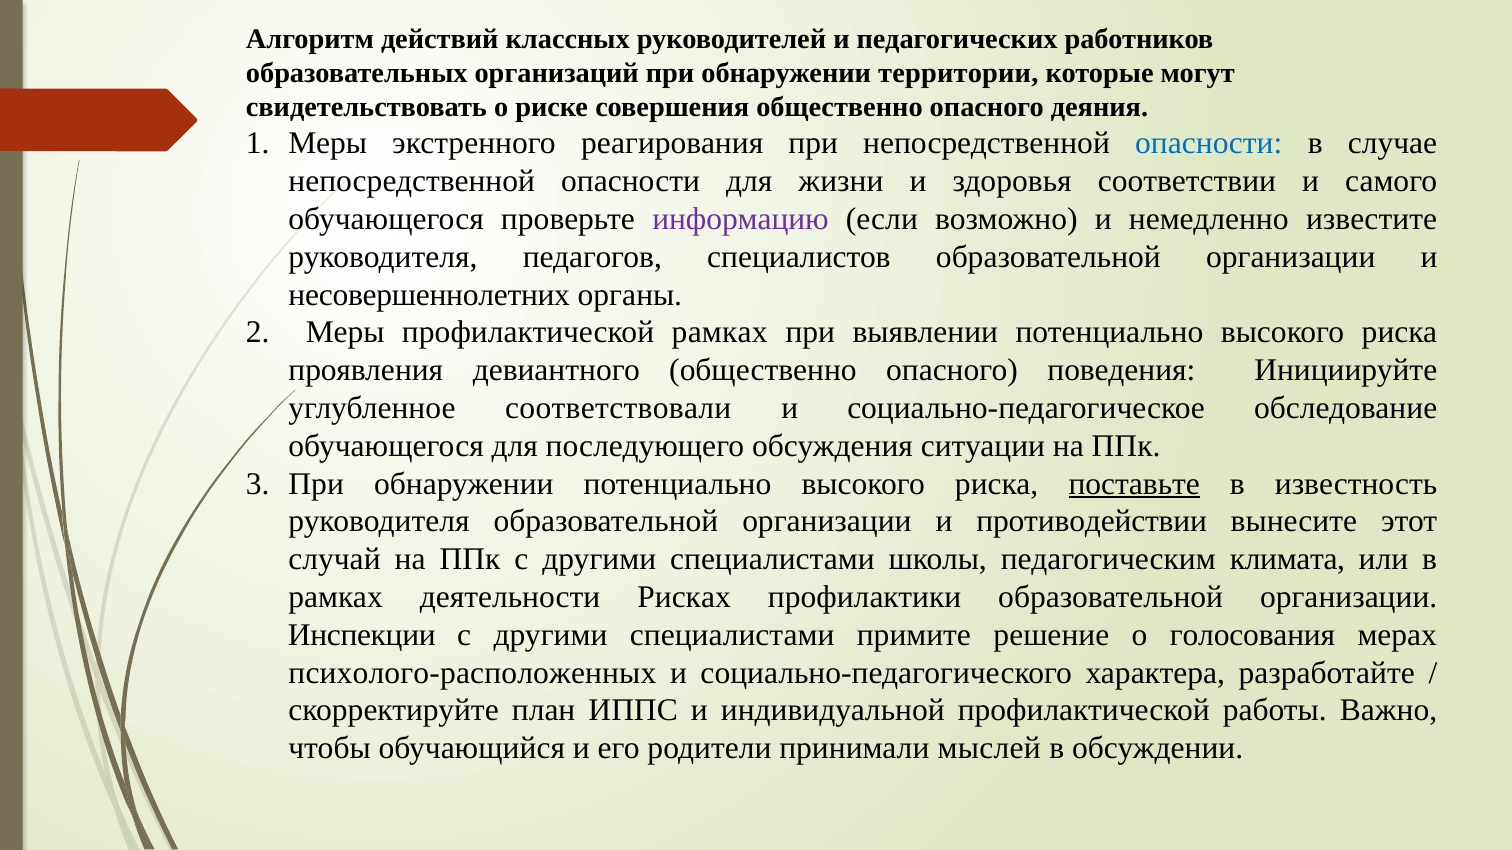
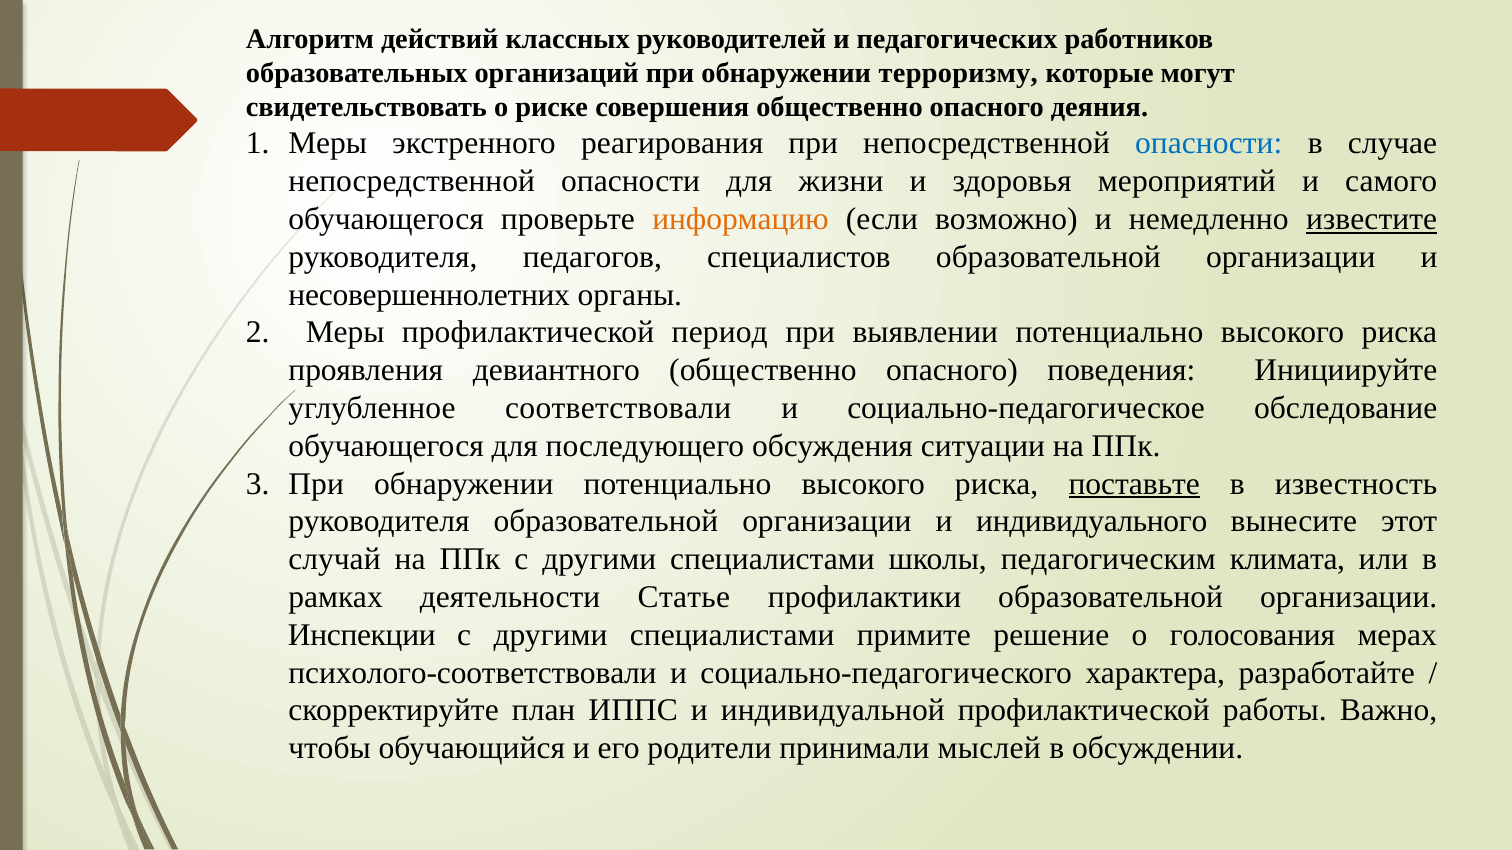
территории: территории -> терроризму
соответствии: соответствии -> мероприятий
информацию colour: purple -> orange
известите underline: none -> present
профилактической рамках: рамках -> период
противодействии: противодействии -> индивидуального
Рисках: Рисках -> Статье
психолого-расположенных: психолого-расположенных -> психолого-соответствовали
